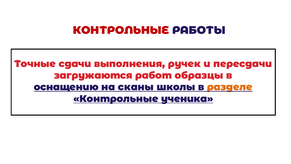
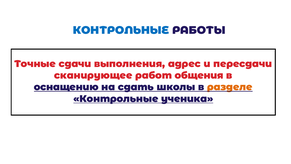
КОНТРОЛЬНЫЕ at (121, 30) colour: red -> blue
ручек: ручек -> адрес
загружаются: загружаются -> сканирующее
образцы: образцы -> общения
сканы: сканы -> сдать
